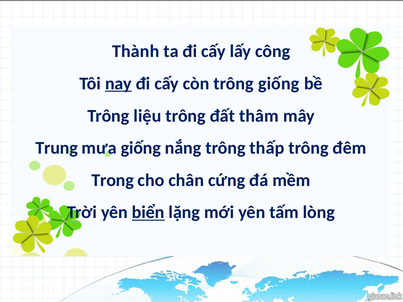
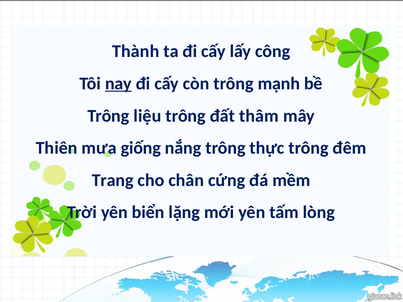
trông giống: giống -> mạnh
Trung: Trung -> Thiên
thấp: thấp -> thực
Trong: Trong -> Trang
biển underline: present -> none
